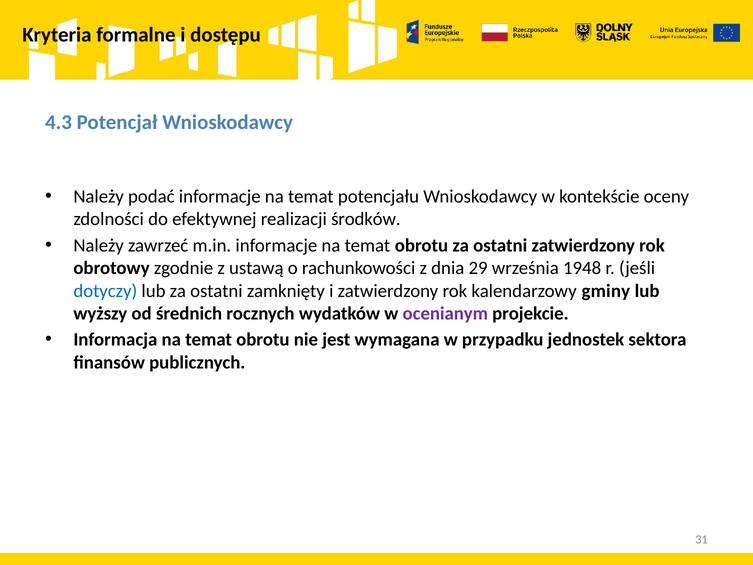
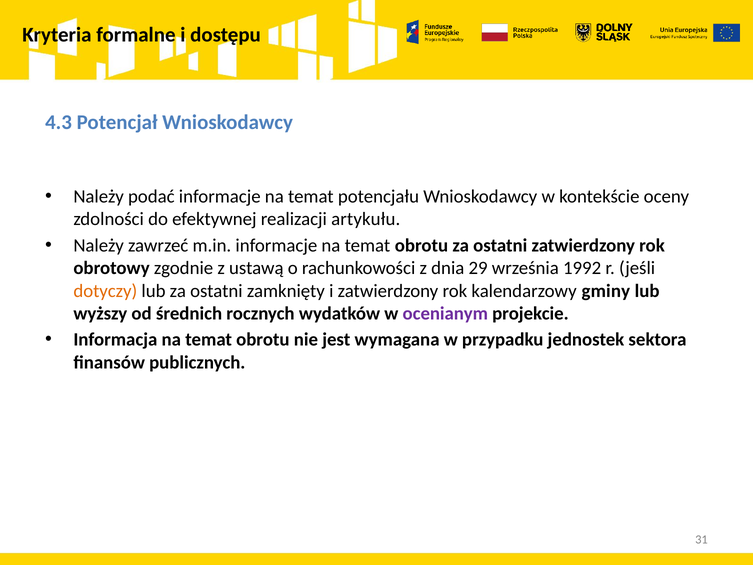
środków: środków -> artykułu
1948: 1948 -> 1992
dotyczy colour: blue -> orange
